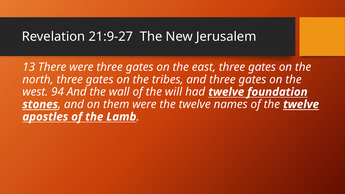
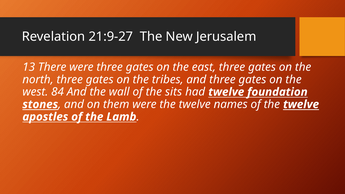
94: 94 -> 84
will: will -> sits
